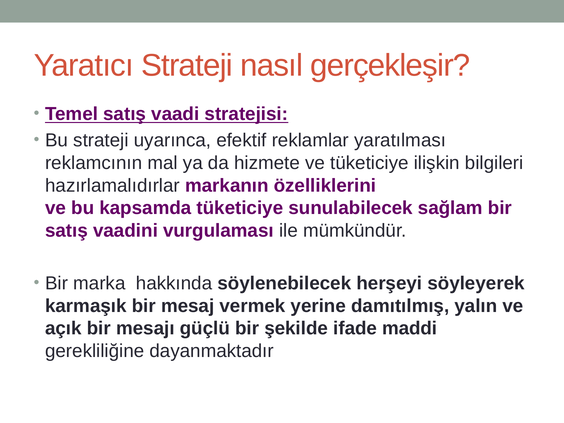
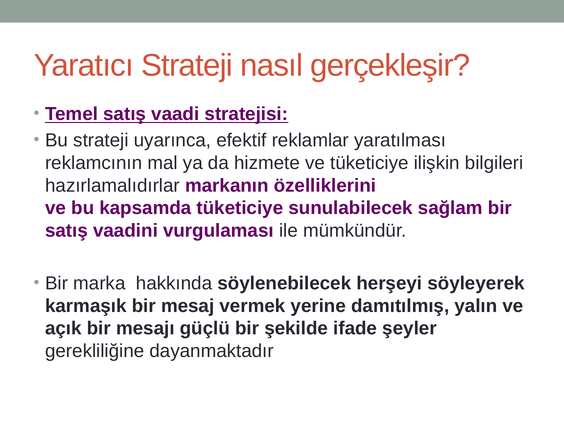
maddi: maddi -> şeyler
